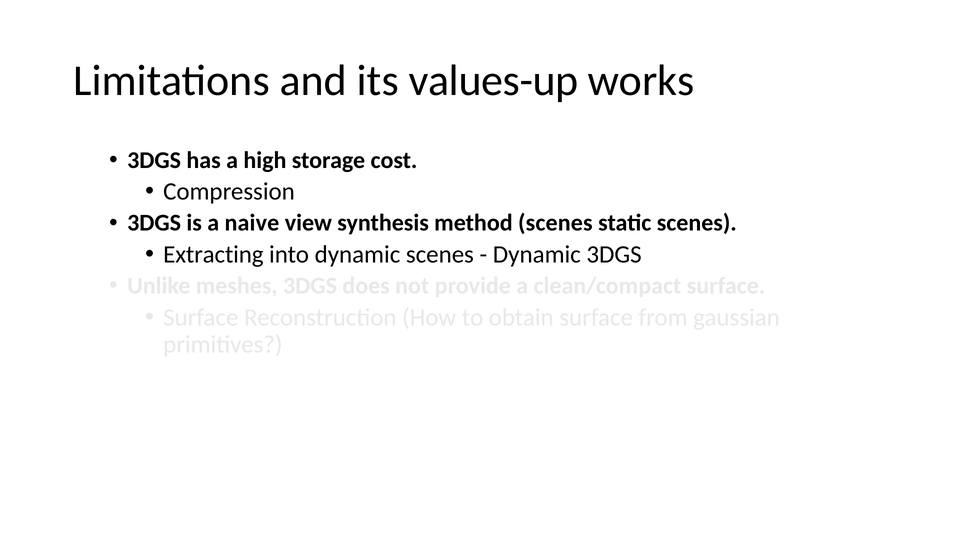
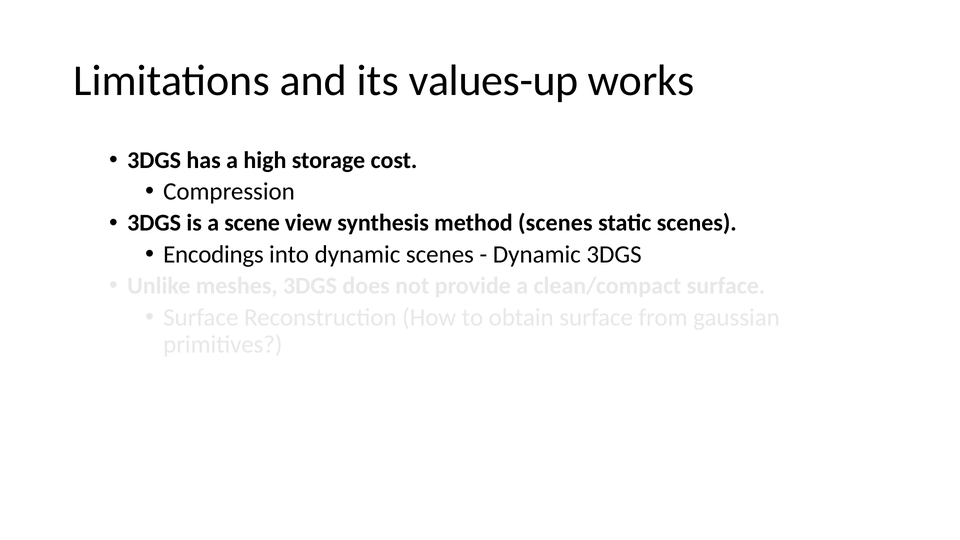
naive: naive -> scene
Extracting: Extracting -> Encodings
